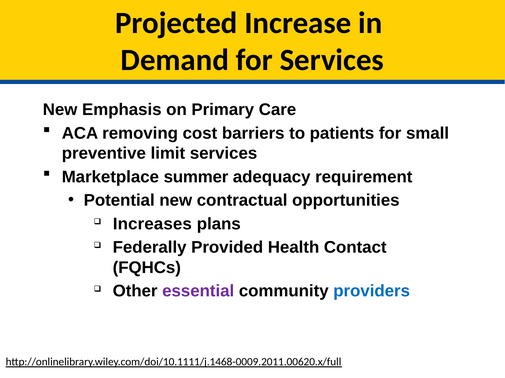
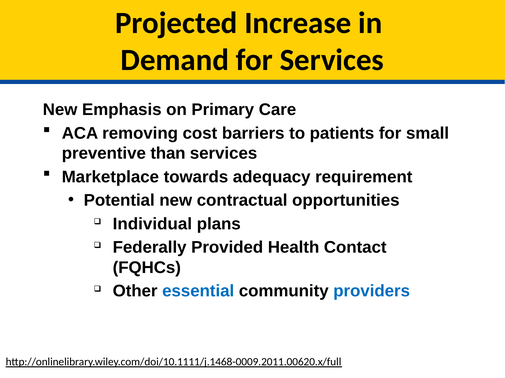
limit: limit -> than
summer: summer -> towards
Increases: Increases -> Individual
essential colour: purple -> blue
